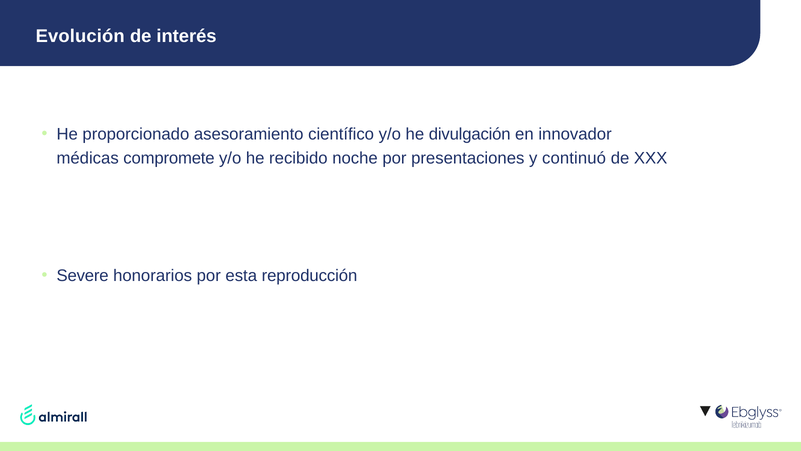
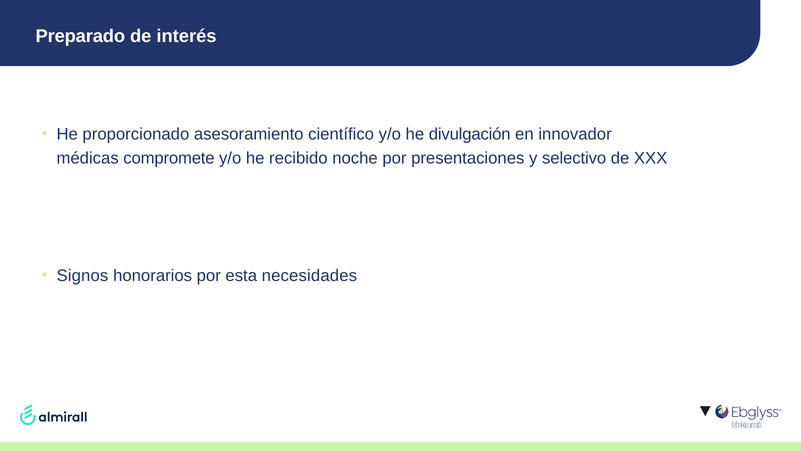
Evolución: Evolución -> Preparado
continuó: continuó -> selectivo
Severe: Severe -> Signos
reproducción: reproducción -> necesidades
